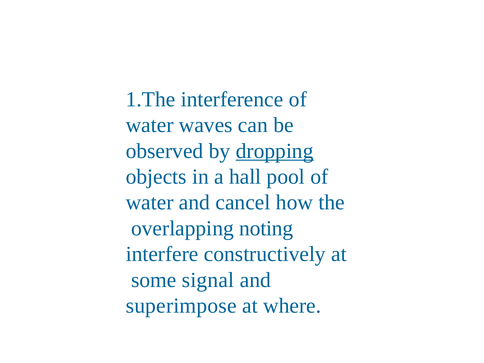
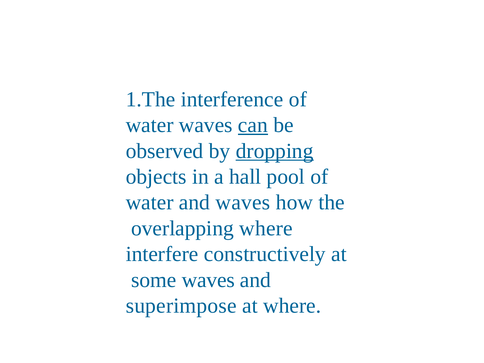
can underline: none -> present
and cancel: cancel -> waves
overlapping noting: noting -> where
some signal: signal -> waves
